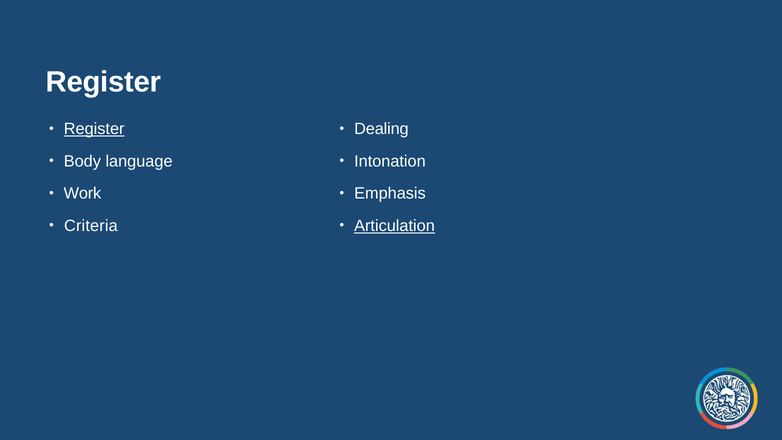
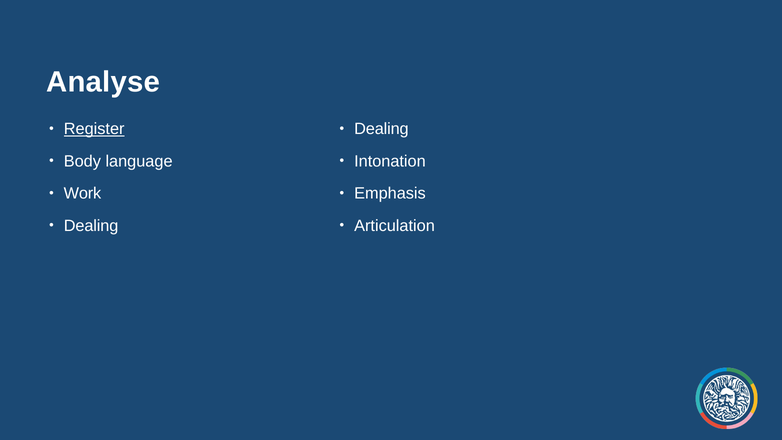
Register at (103, 82): Register -> Analyse
Articulation underline: present -> none
Criteria at (91, 226): Criteria -> Dealing
